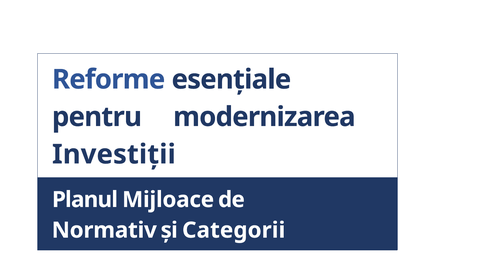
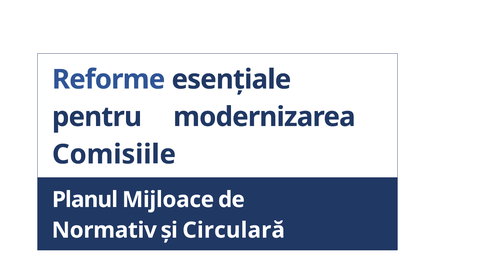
Investiții: Investiții -> Comisiile
Categorii: Categorii -> Circulară
